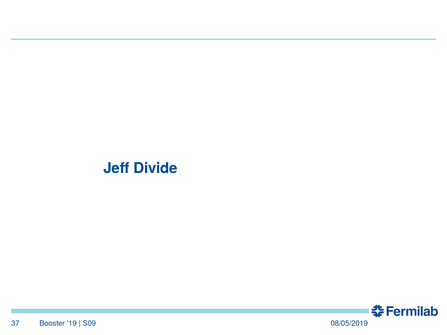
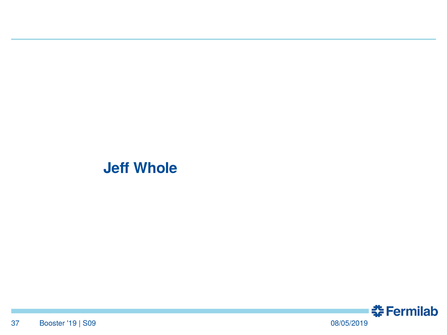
Divide: Divide -> Whole
